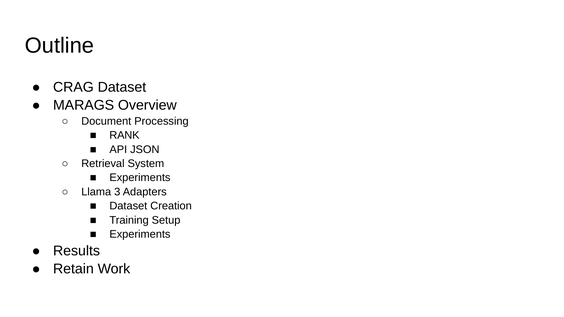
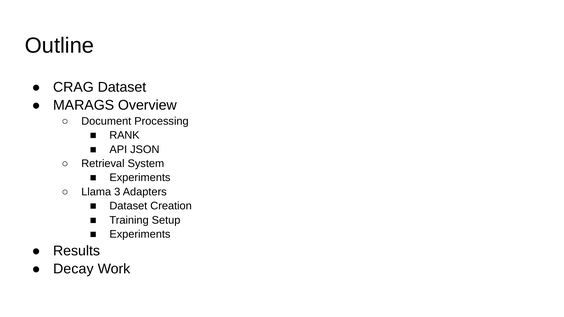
Retain: Retain -> Decay
